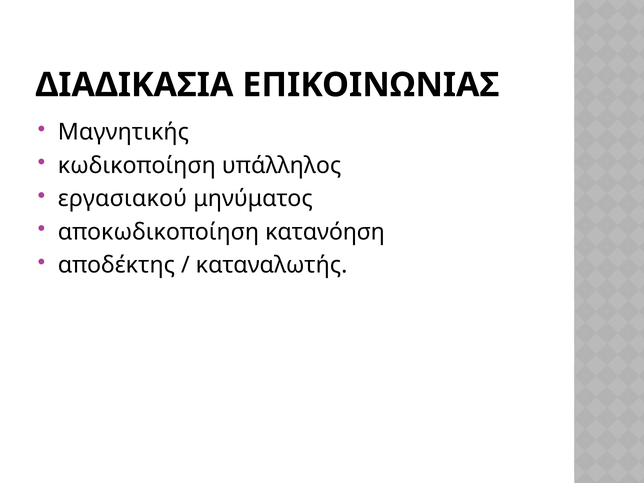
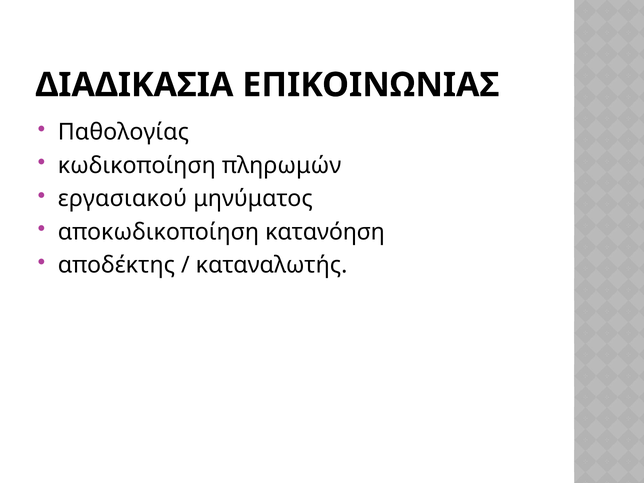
Μαγνητικής: Μαγνητικής -> Παθολογίας
υπάλληλος: υπάλληλος -> πληρωμών
